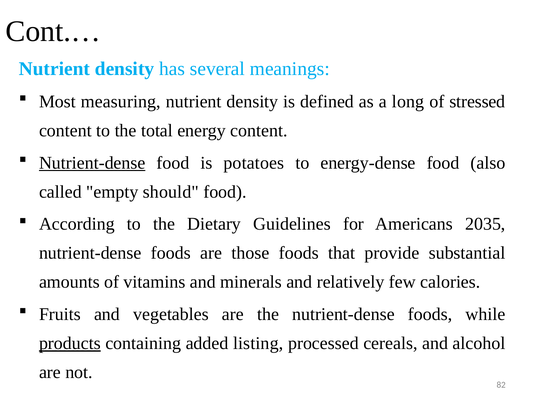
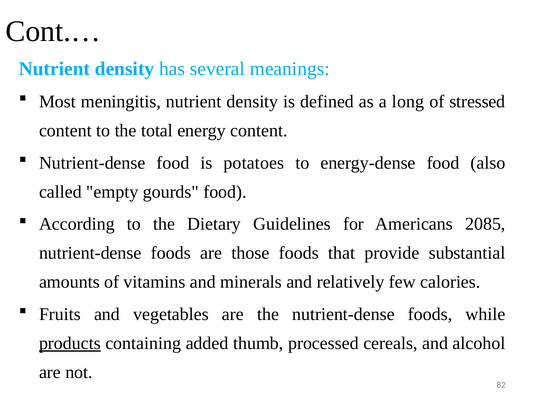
measuring: measuring -> meningitis
Nutrient-dense at (92, 163) underline: present -> none
should: should -> gourds
2035: 2035 -> 2085
listing: listing -> thumb
